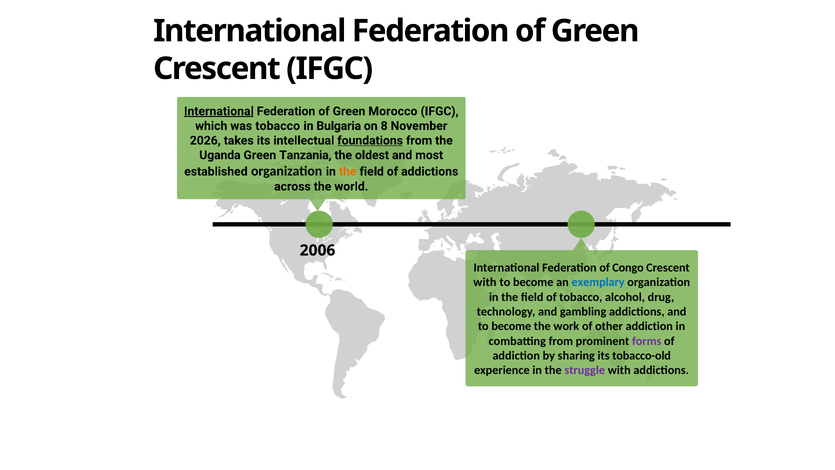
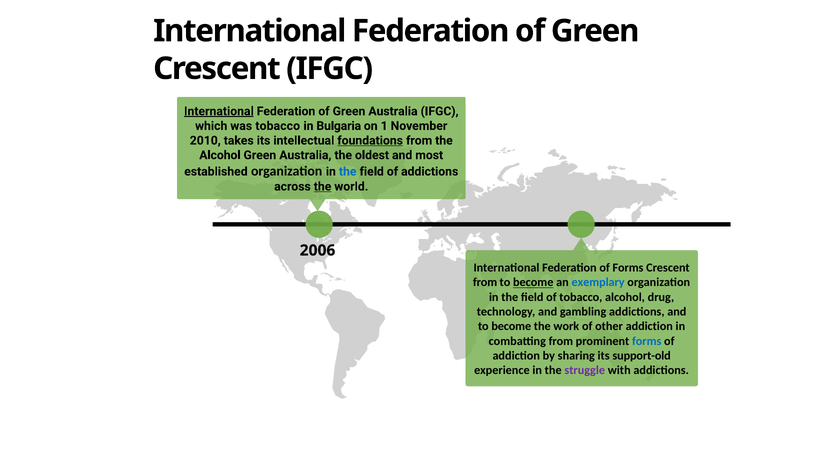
of Green Morocco: Morocco -> Australia
8: 8 -> 1
2026: 2026 -> 2010
Uganda at (220, 155): Uganda -> Alcohol
Tanzania at (305, 155): Tanzania -> Australia
the at (348, 171) colour: orange -> blue
the at (323, 186) underline: none -> present
of Congo: Congo -> Forms
with at (485, 282): with -> from
become at (533, 282) underline: none -> present
forms at (647, 341) colour: purple -> blue
tobacco-old: tobacco-old -> support-old
